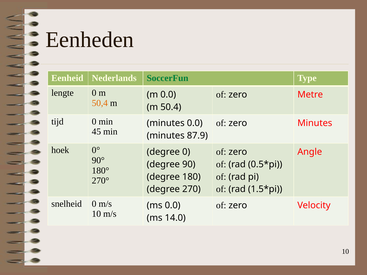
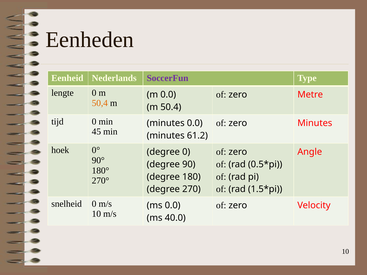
SoccerFun colour: green -> purple
87.9: 87.9 -> 61.2
14.0: 14.0 -> 40.0
